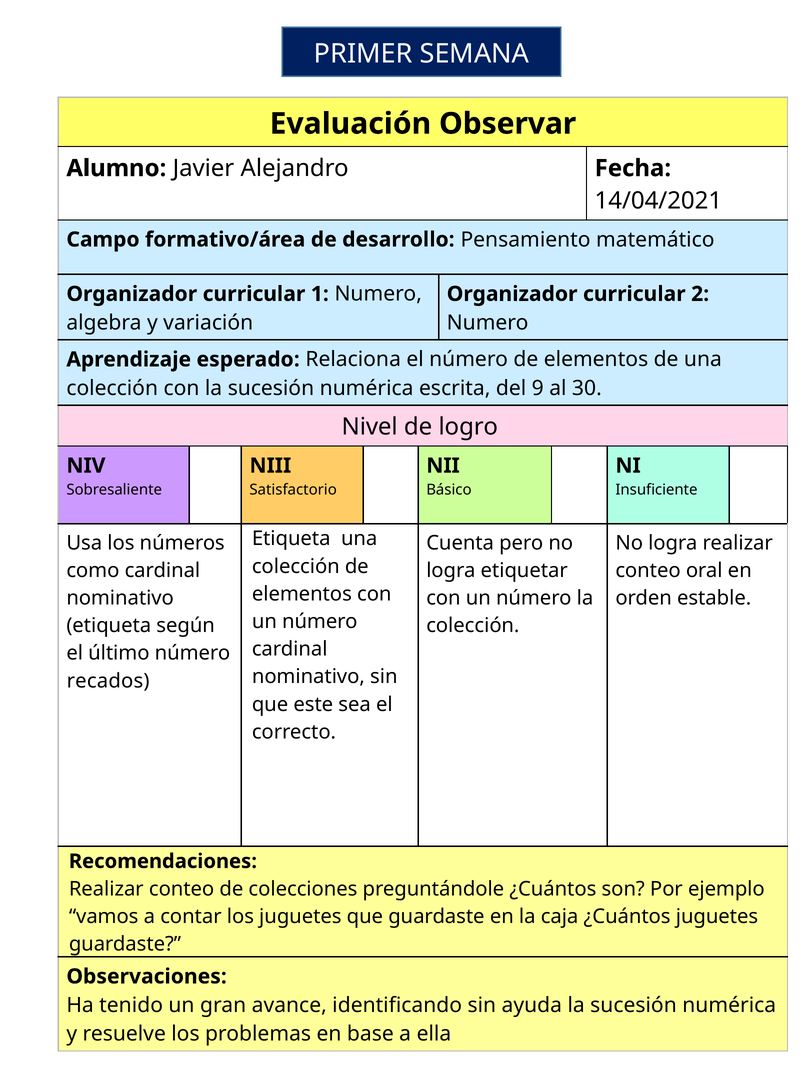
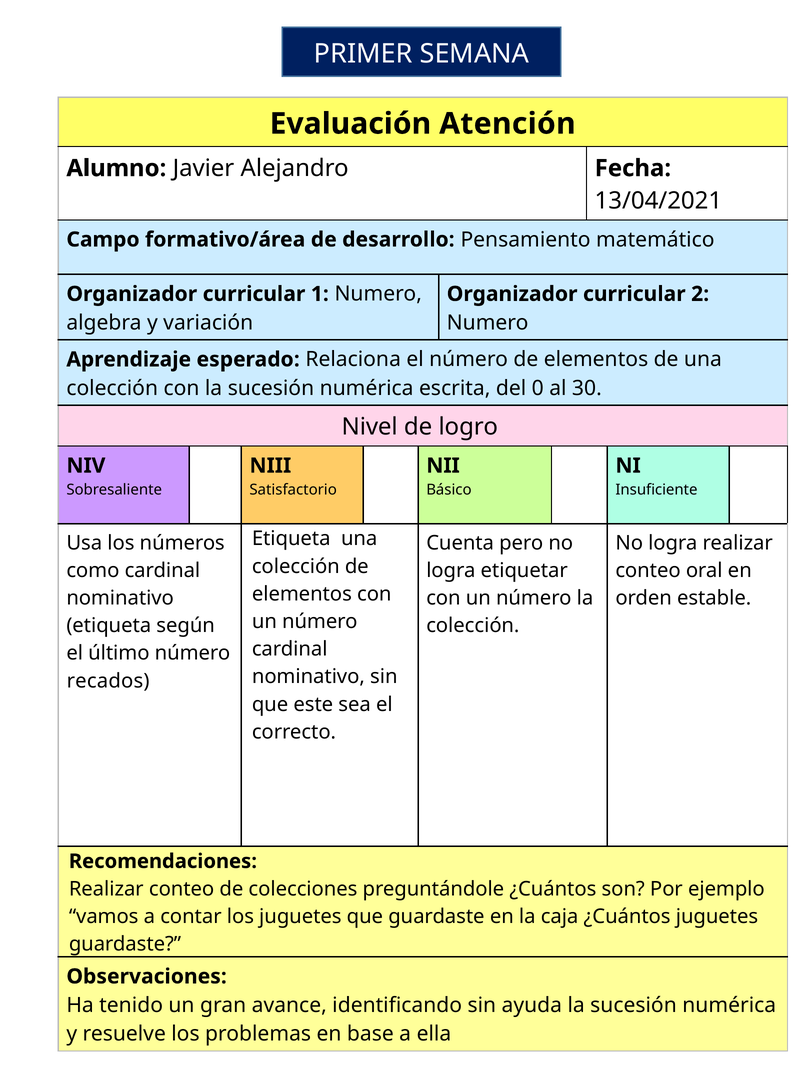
Observar: Observar -> Atención
14/04/2021: 14/04/2021 -> 13/04/2021
9: 9 -> 0
